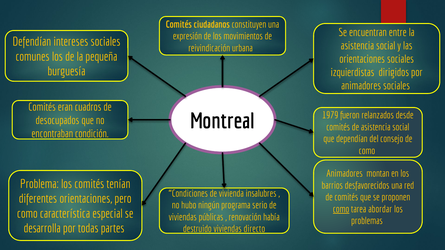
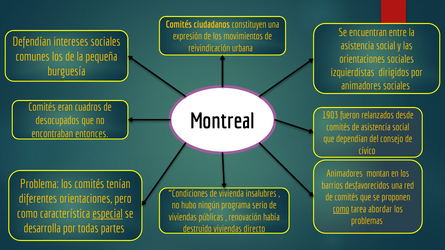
1979: 1979 -> 1903
condición: condición -> entonces
como at (367, 151): como -> cívico
especial underline: none -> present
